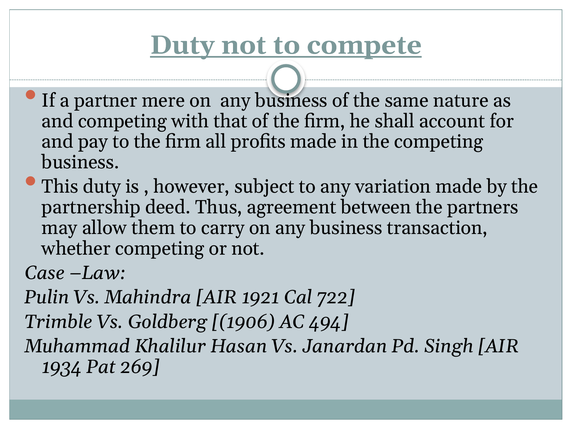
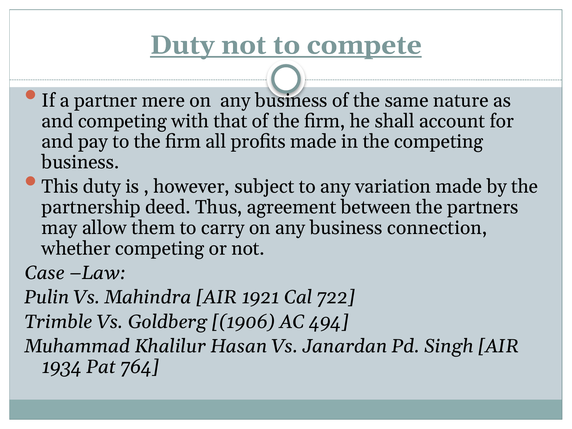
transaction: transaction -> connection
269: 269 -> 764
